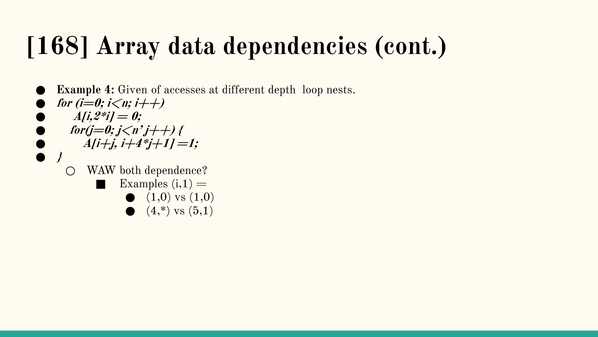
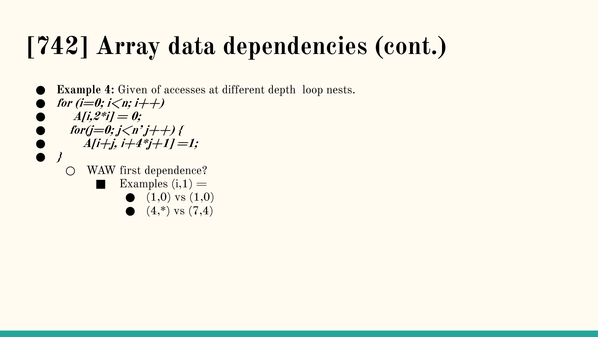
168: 168 -> 742
both: both -> first
5,1: 5,1 -> 7,4
